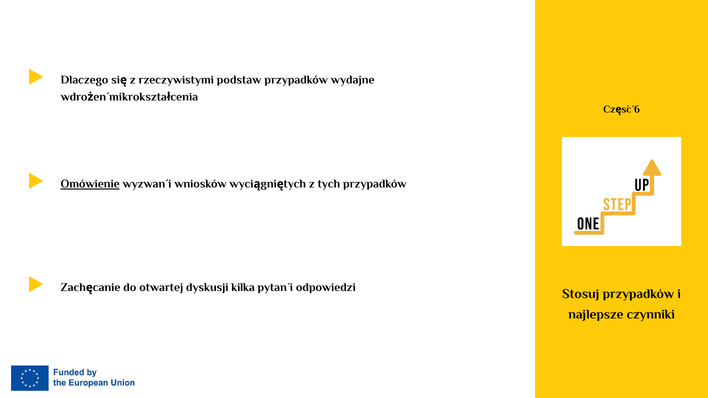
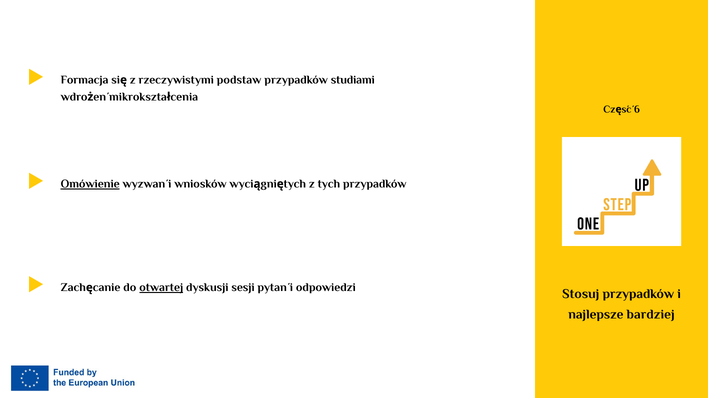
Dlaczego: Dlaczego -> Formacja
wydajne: wydajne -> studiami
otwartej underline: none -> present
kilka: kilka -> sesji
czynniki: czynniki -> bardziej
